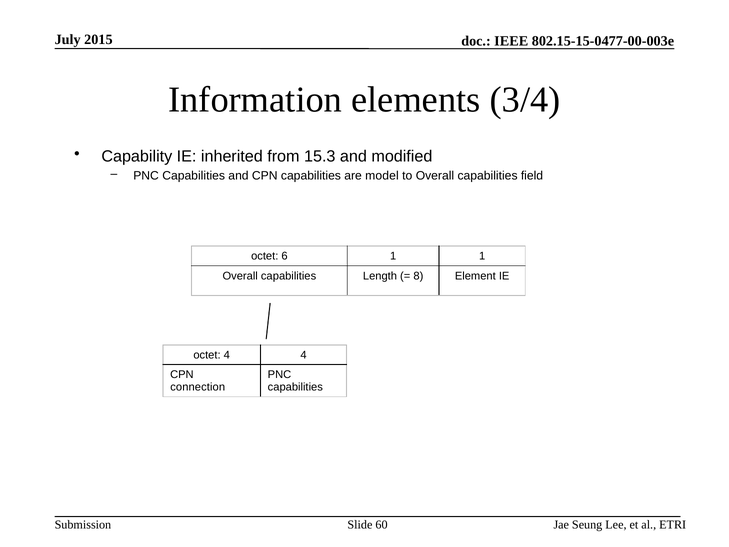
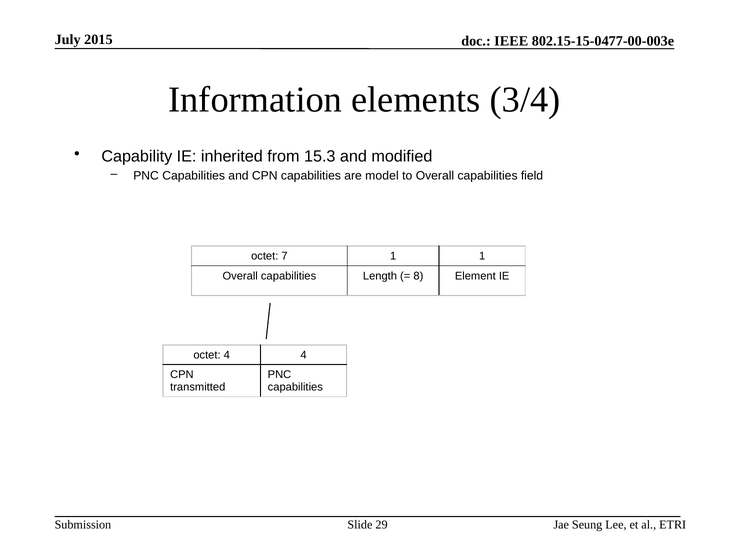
6: 6 -> 7
connection: connection -> transmitted
60: 60 -> 29
